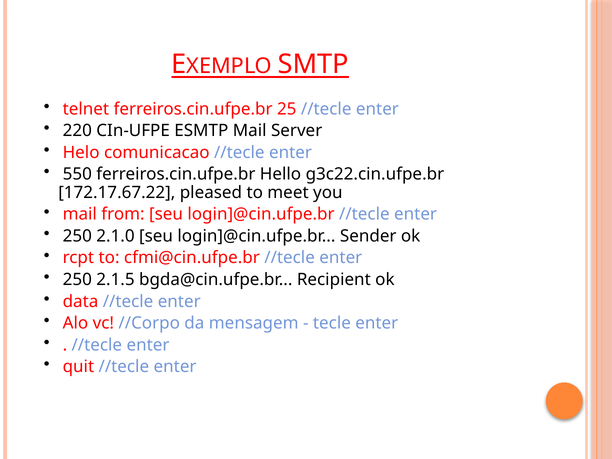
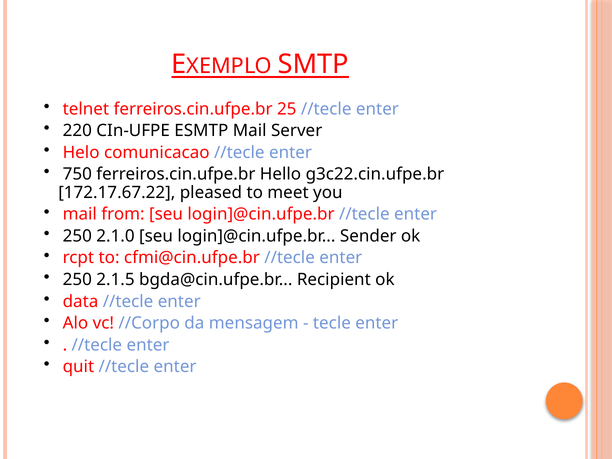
550: 550 -> 750
